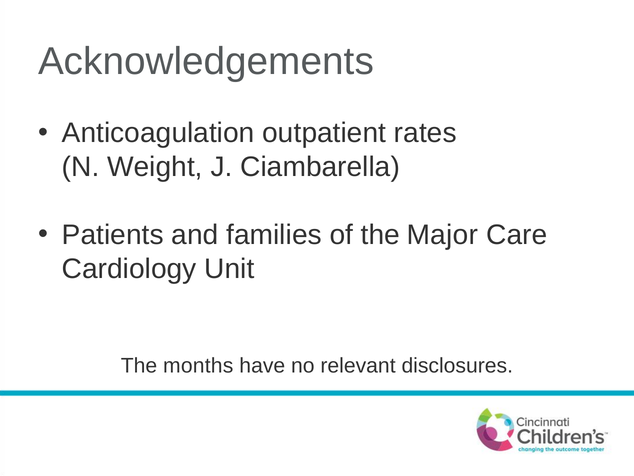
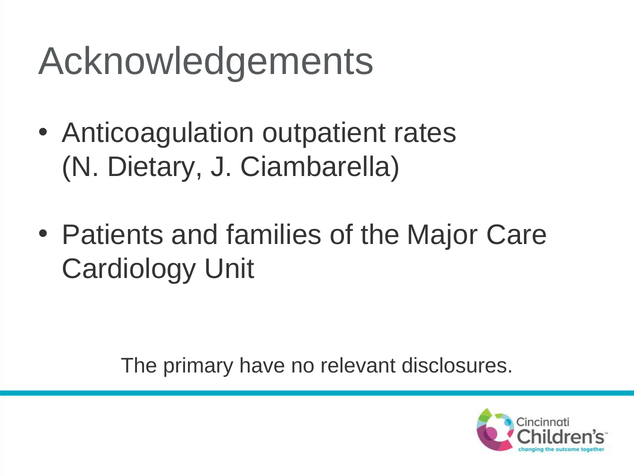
Weight: Weight -> Dietary
months: months -> primary
